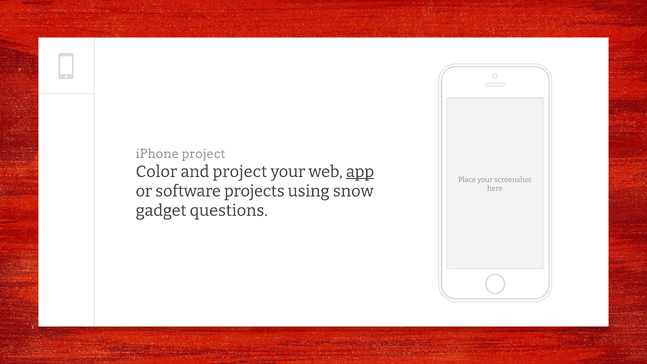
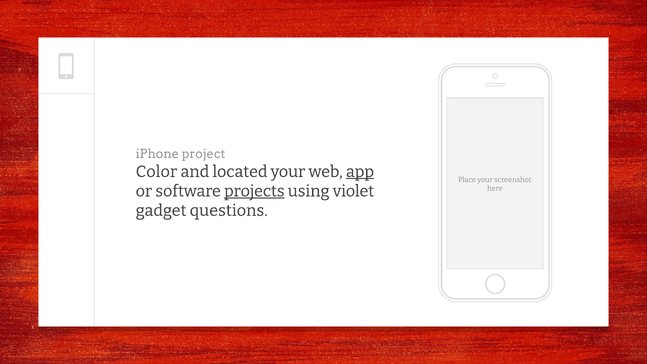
and project: project -> located
projects underline: none -> present
snow: snow -> violet
